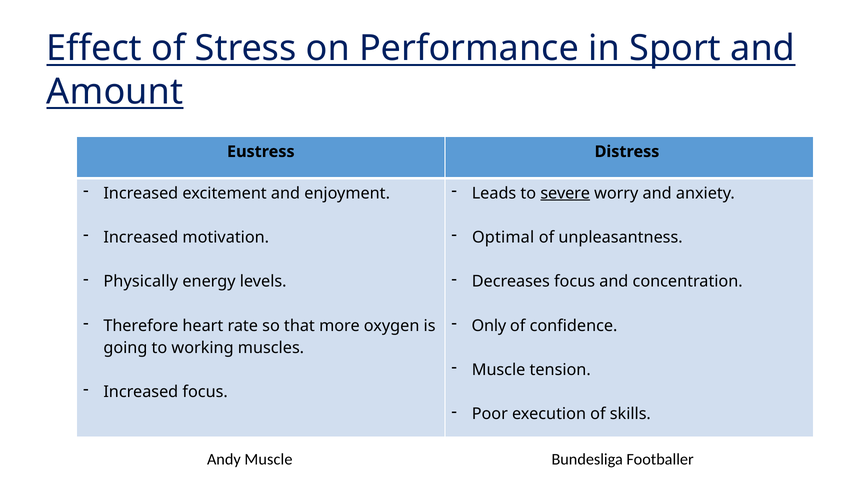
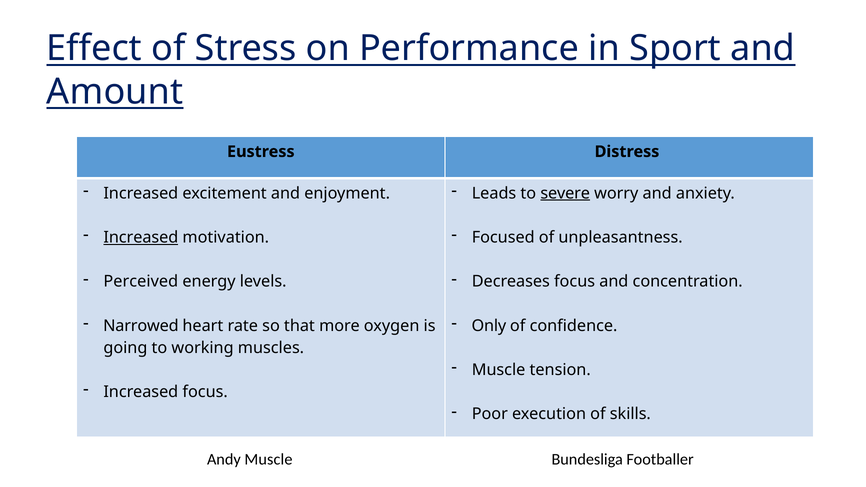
Increased at (141, 237) underline: none -> present
Optimal: Optimal -> Focused
Physically: Physically -> Perceived
Therefore: Therefore -> Narrowed
